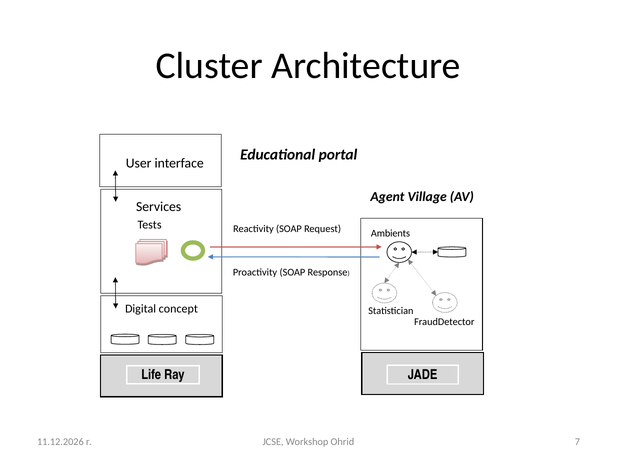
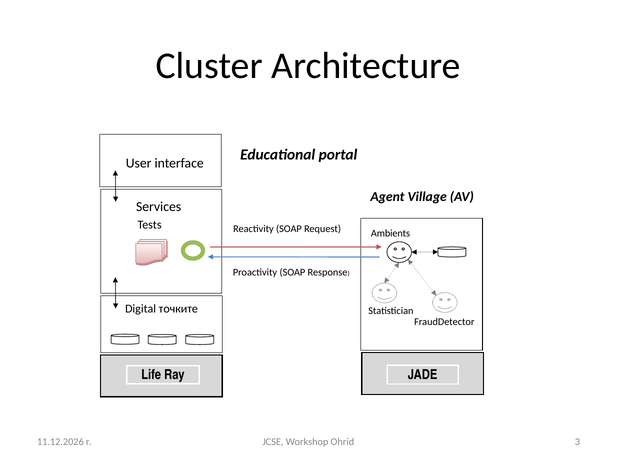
concept: concept -> точките
7: 7 -> 3
